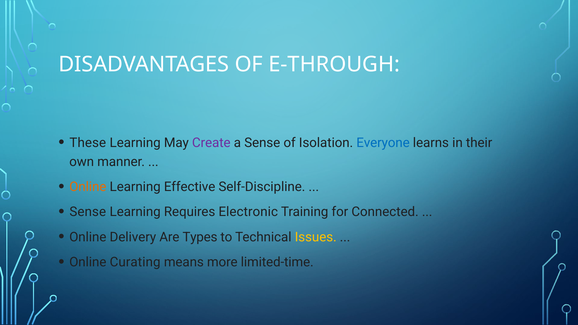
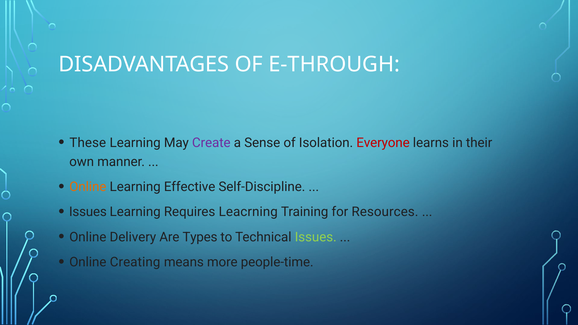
Everyone colour: blue -> red
Sense at (88, 212): Sense -> Issues
Electronic: Electronic -> Leacrning
Connected: Connected -> Resources
Issues at (316, 237) colour: yellow -> light green
Curating: Curating -> Creating
limited-time: limited-time -> people-time
